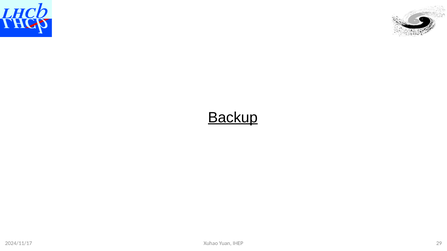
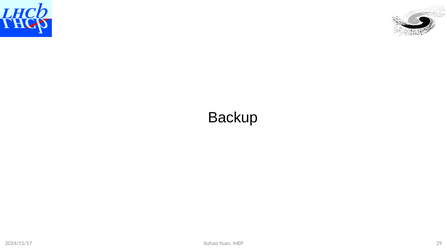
Backup underline: present -> none
